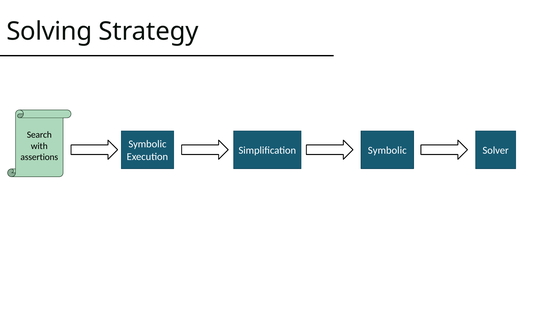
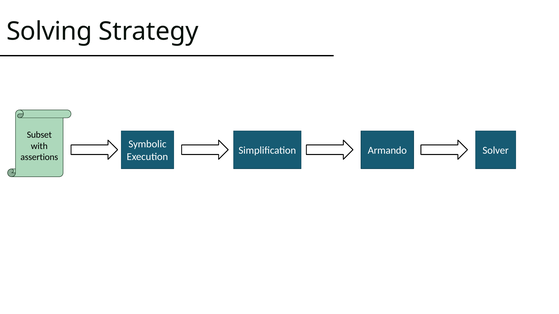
Search: Search -> Subset
Simplification Symbolic: Symbolic -> Armando
